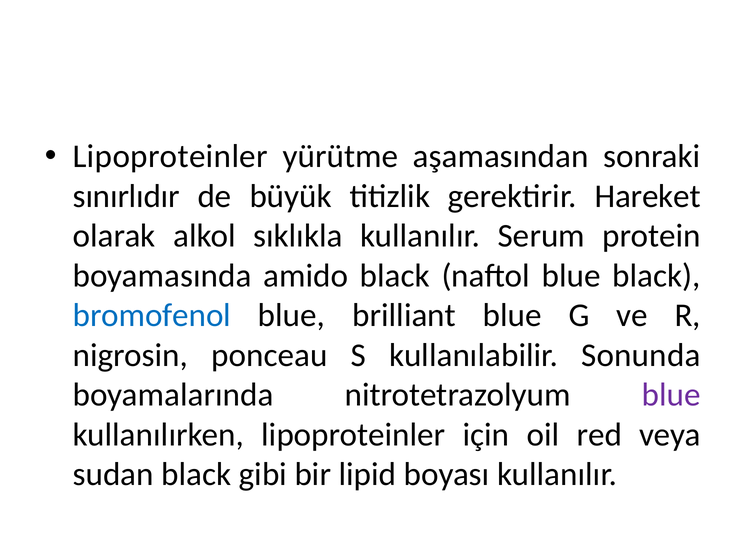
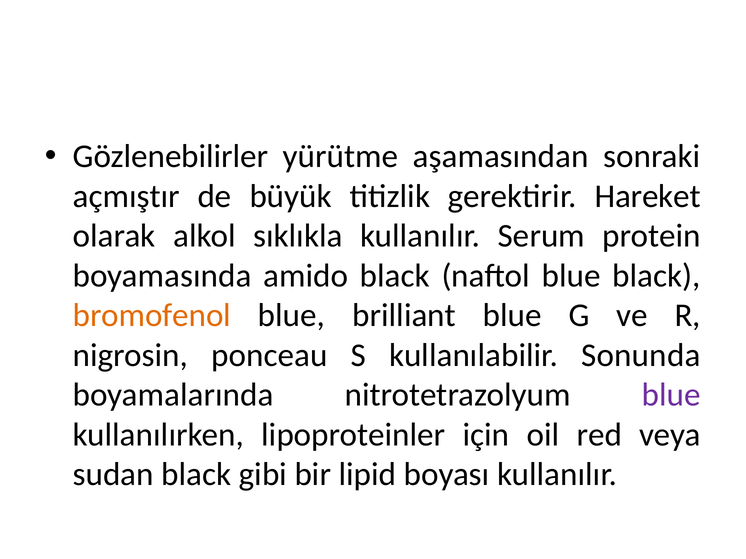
Lipoproteinler at (170, 156): Lipoproteinler -> Gözlenebilirler
sınırlıdır: sınırlıdır -> açmıştır
bromofenol colour: blue -> orange
